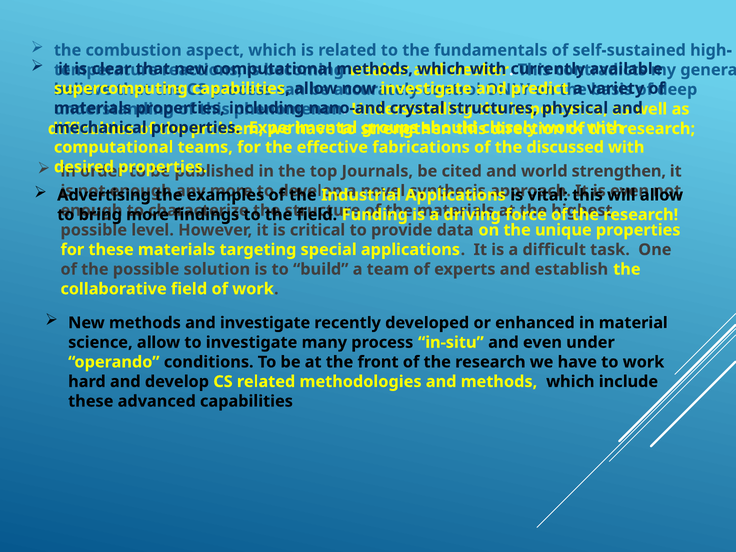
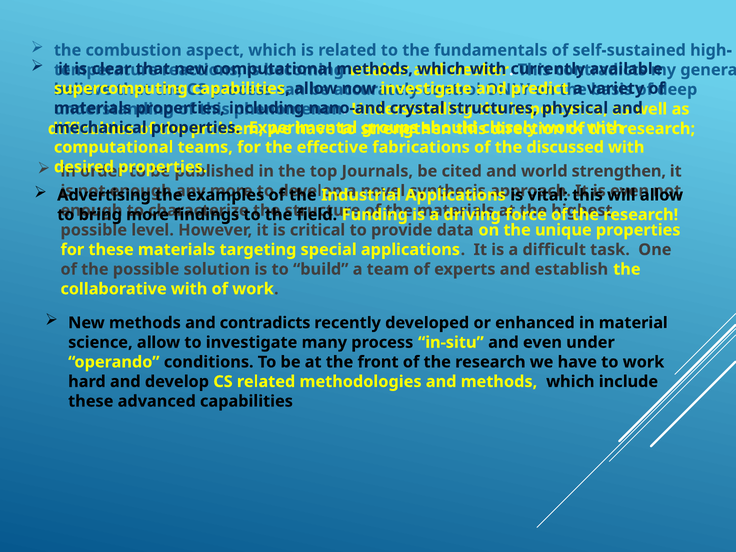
collaborative field: field -> with
and investigate: investigate -> contradicts
